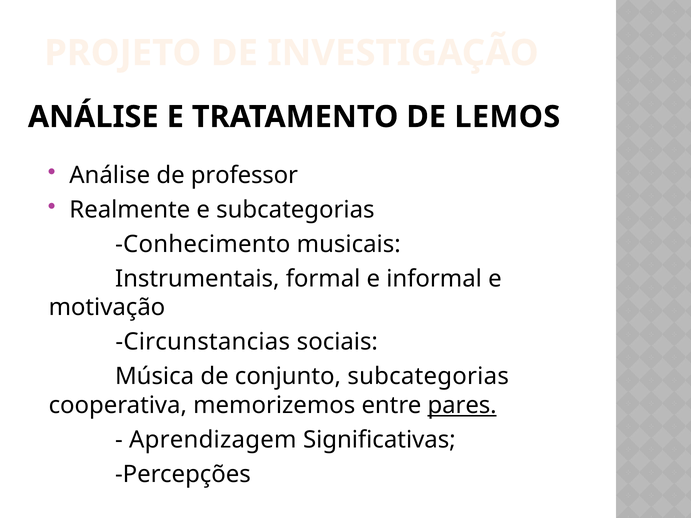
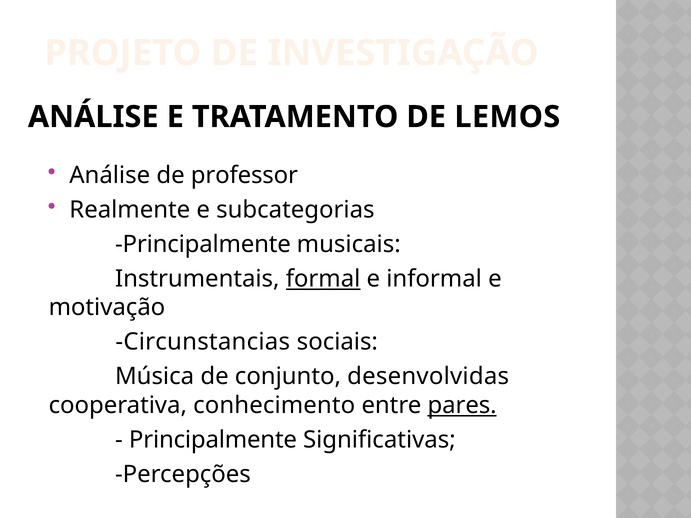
Conhecimento at (203, 244): Conhecimento -> Principalmente
formal underline: none -> present
conjunto subcategorias: subcategorias -> desenvolvidas
memorizemos: memorizemos -> conhecimento
Aprendizagem at (213, 440): Aprendizagem -> Principalmente
